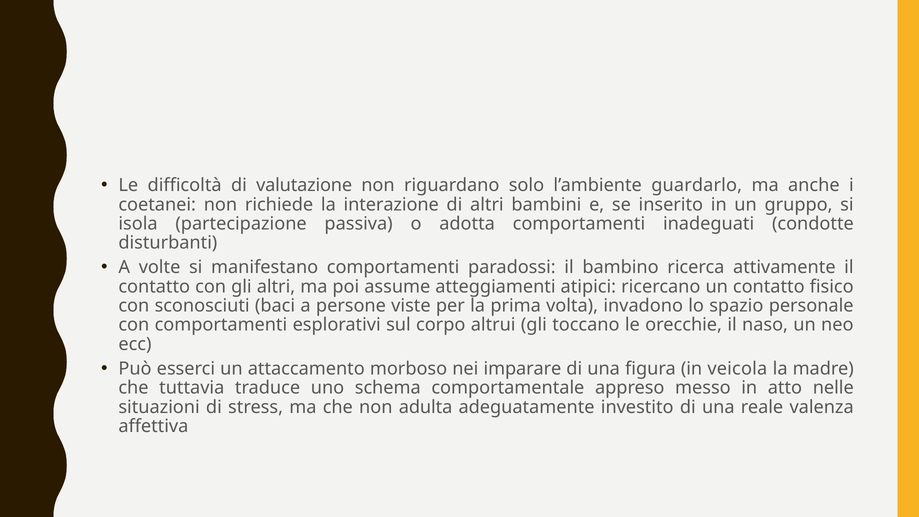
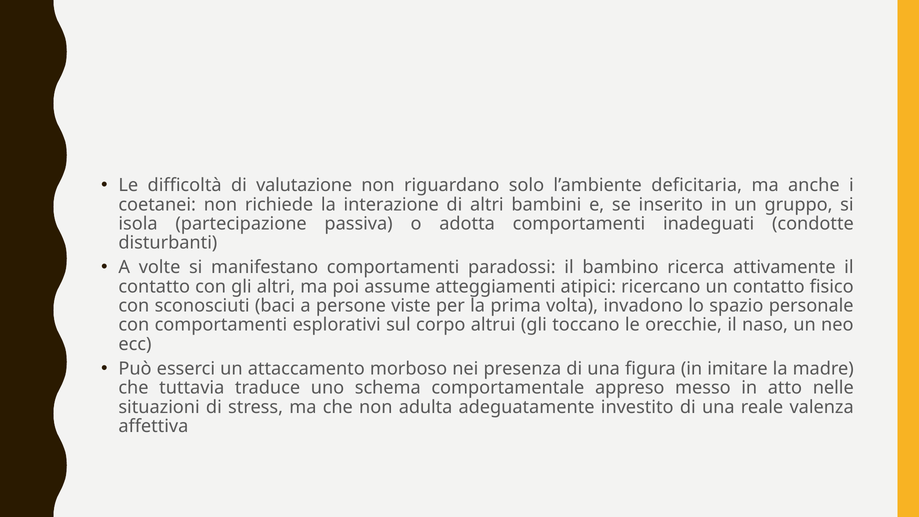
guardarlo: guardarlo -> deficitaria
imparare: imparare -> presenza
veicola: veicola -> imitare
